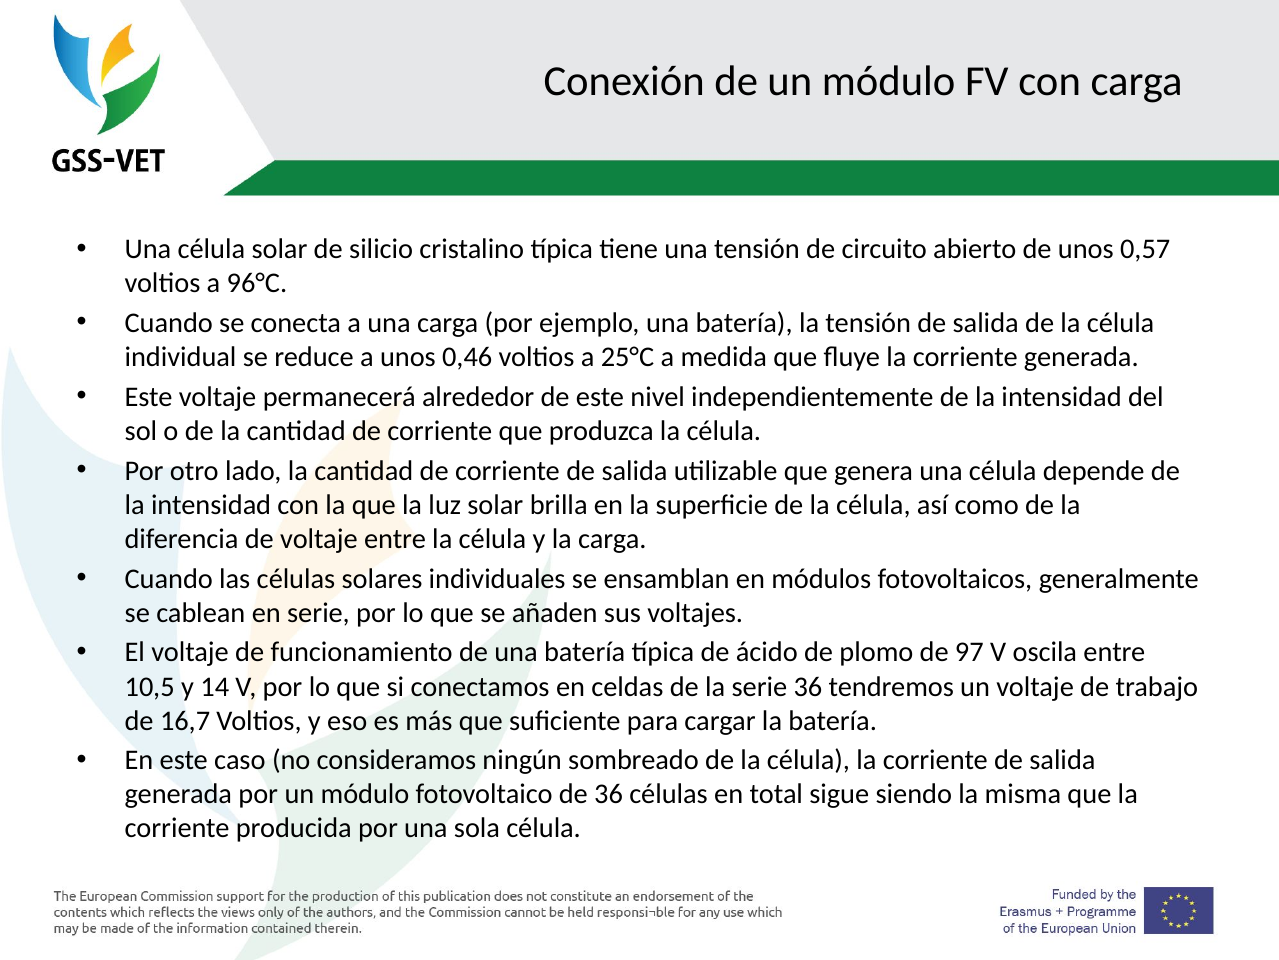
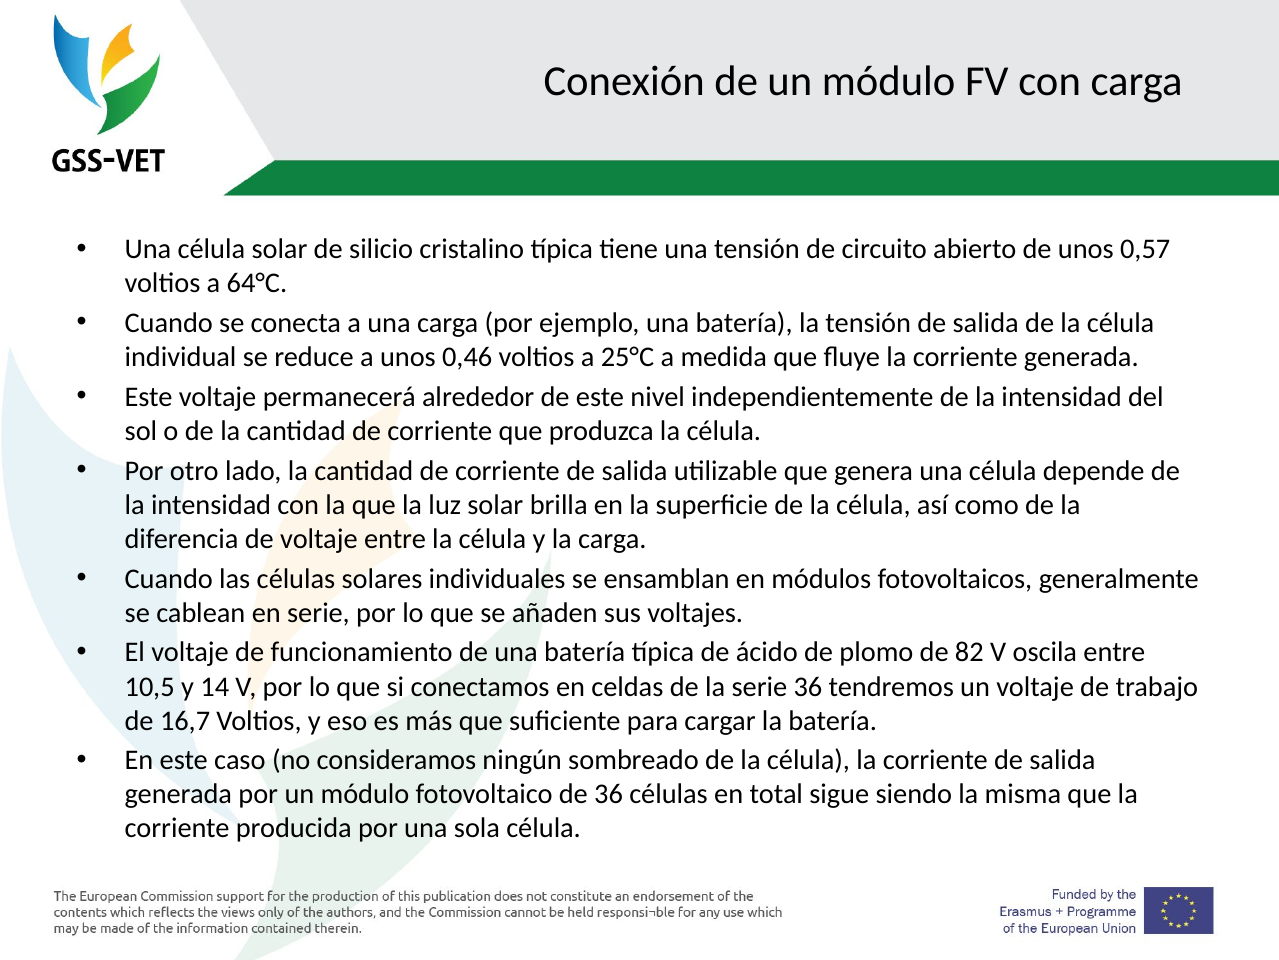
96°C: 96°C -> 64°C
97: 97 -> 82
